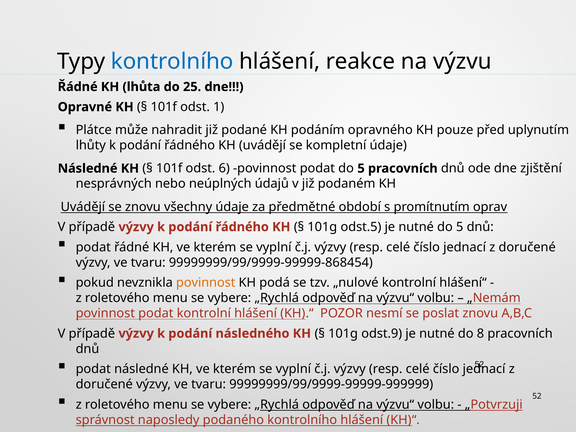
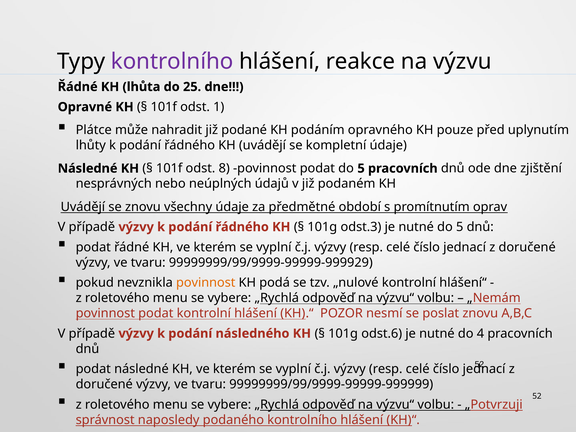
kontrolního at (172, 61) colour: blue -> purple
6: 6 -> 8
odst.5: odst.5 -> odst.3
99999999/99/9999-99999-868454: 99999999/99/9999-99999-868454 -> 99999999/99/9999-99999-999929
odst.9: odst.9 -> odst.6
8: 8 -> 4
